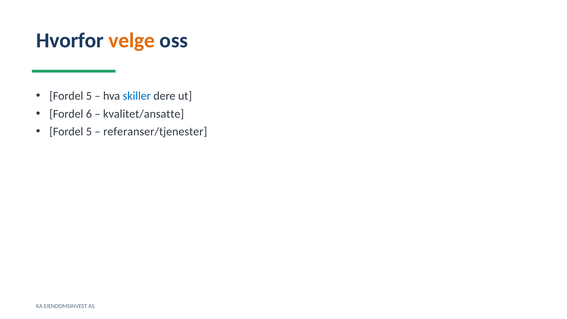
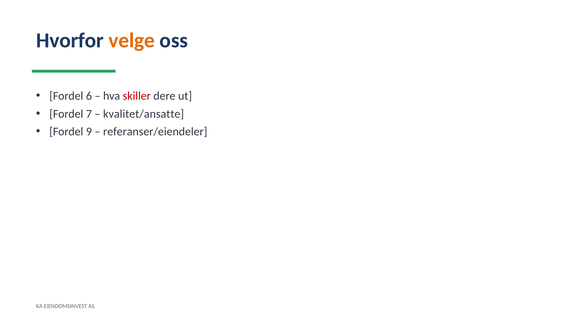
5 at (89, 96): 5 -> 6
skiller colour: blue -> red
6: 6 -> 7
5 at (89, 131): 5 -> 9
referanser/tjenester: referanser/tjenester -> referanser/eiendeler
